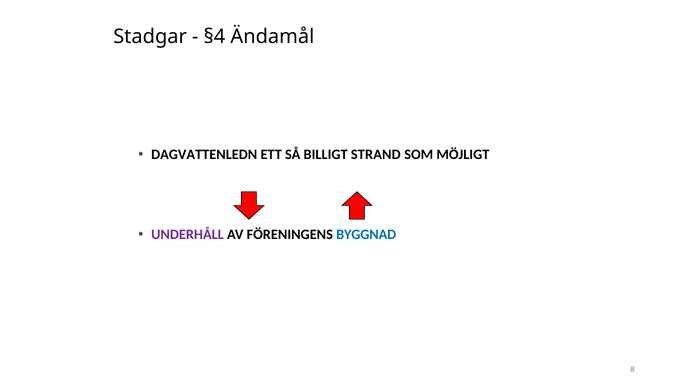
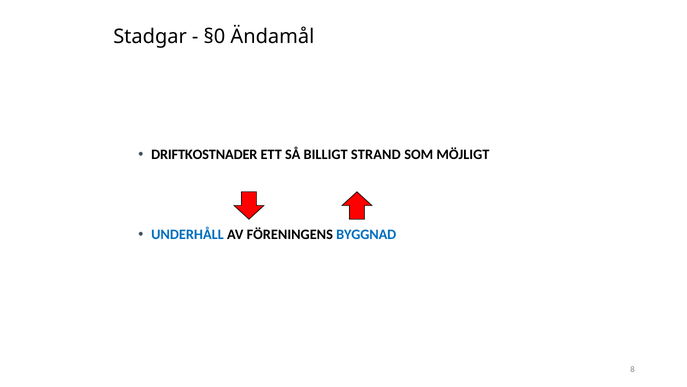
§4: §4 -> §0
DAGVATTENLEDN: DAGVATTENLEDN -> DRIFTKOSTNADER
UNDERHÅLL colour: purple -> blue
